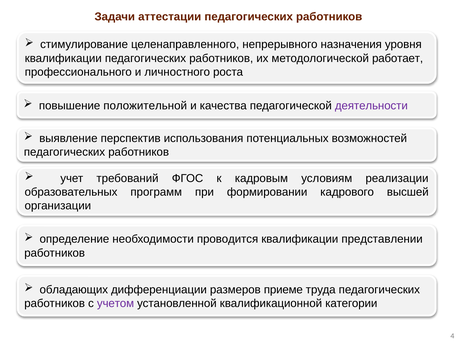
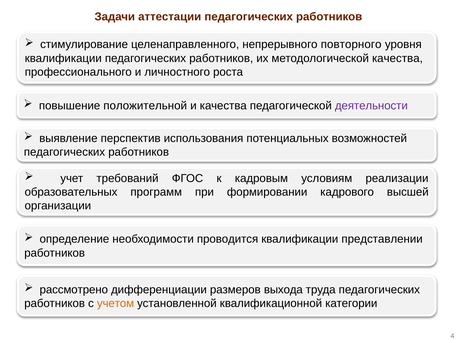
назначения: назначения -> повторного
методологической работает: работает -> качества
обладающих: обладающих -> рассмотрено
приеме: приеме -> выхода
учетом colour: purple -> orange
